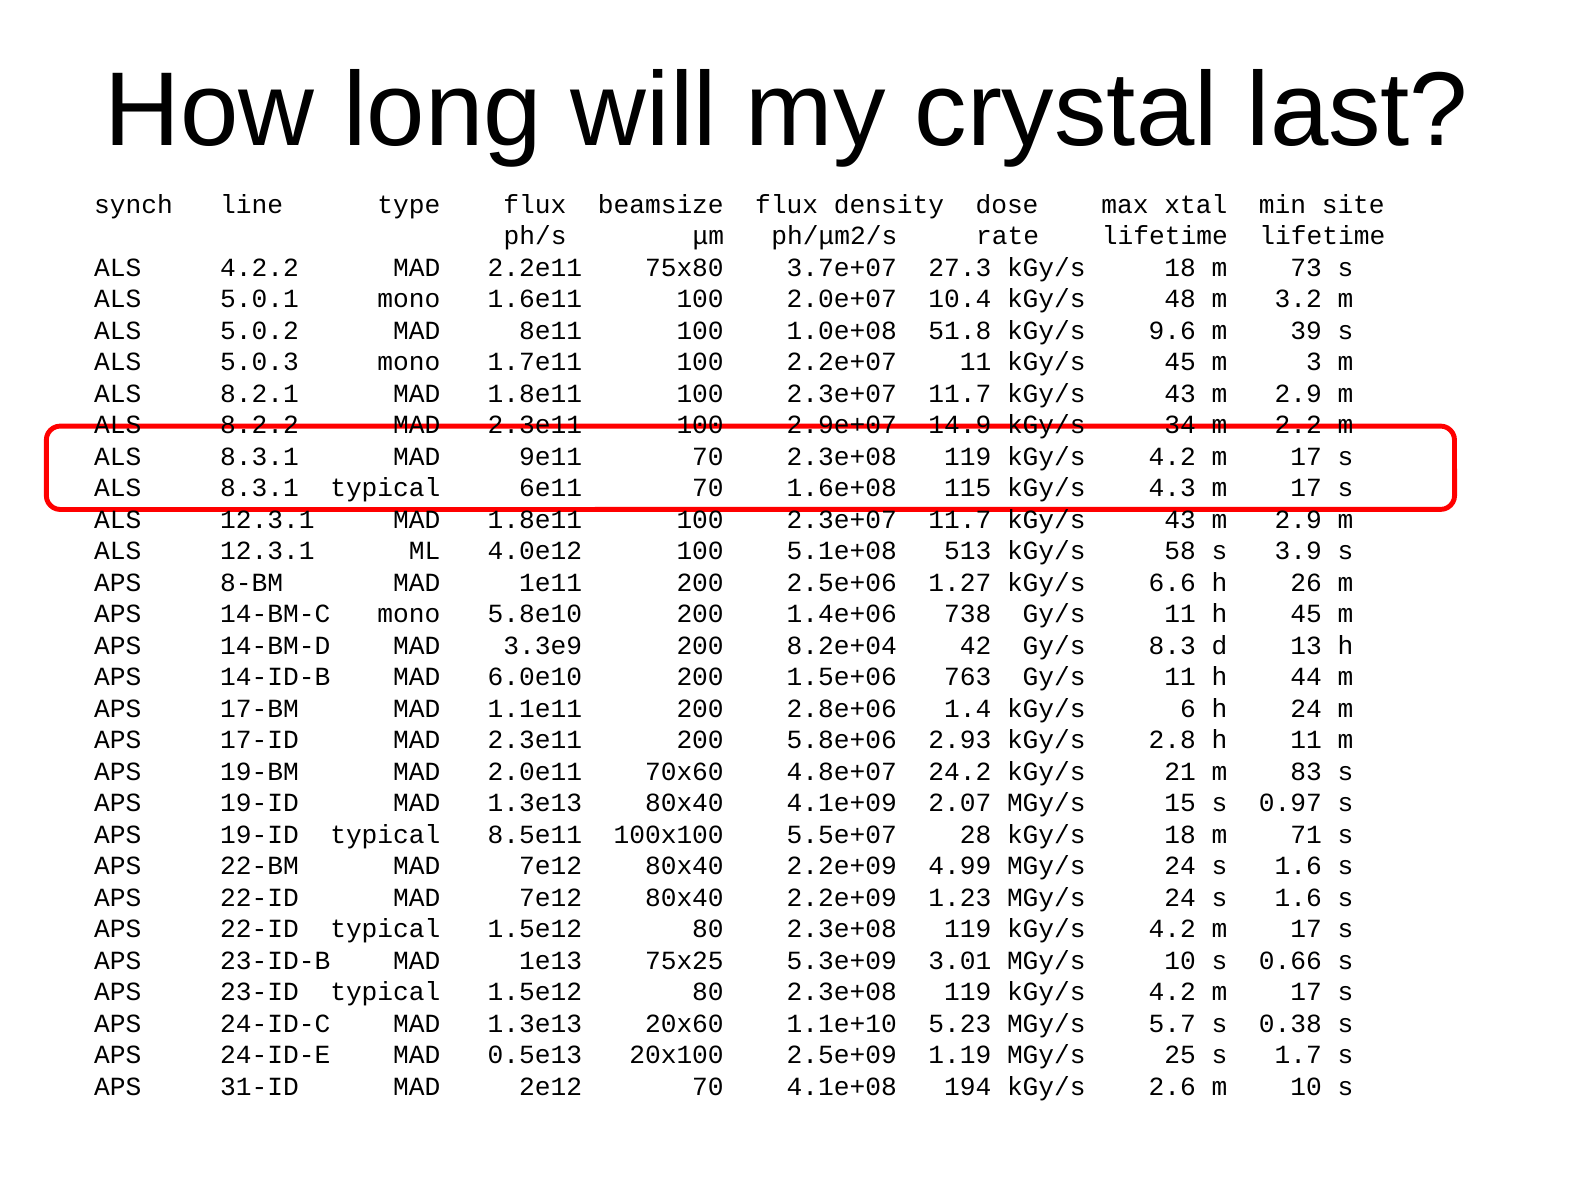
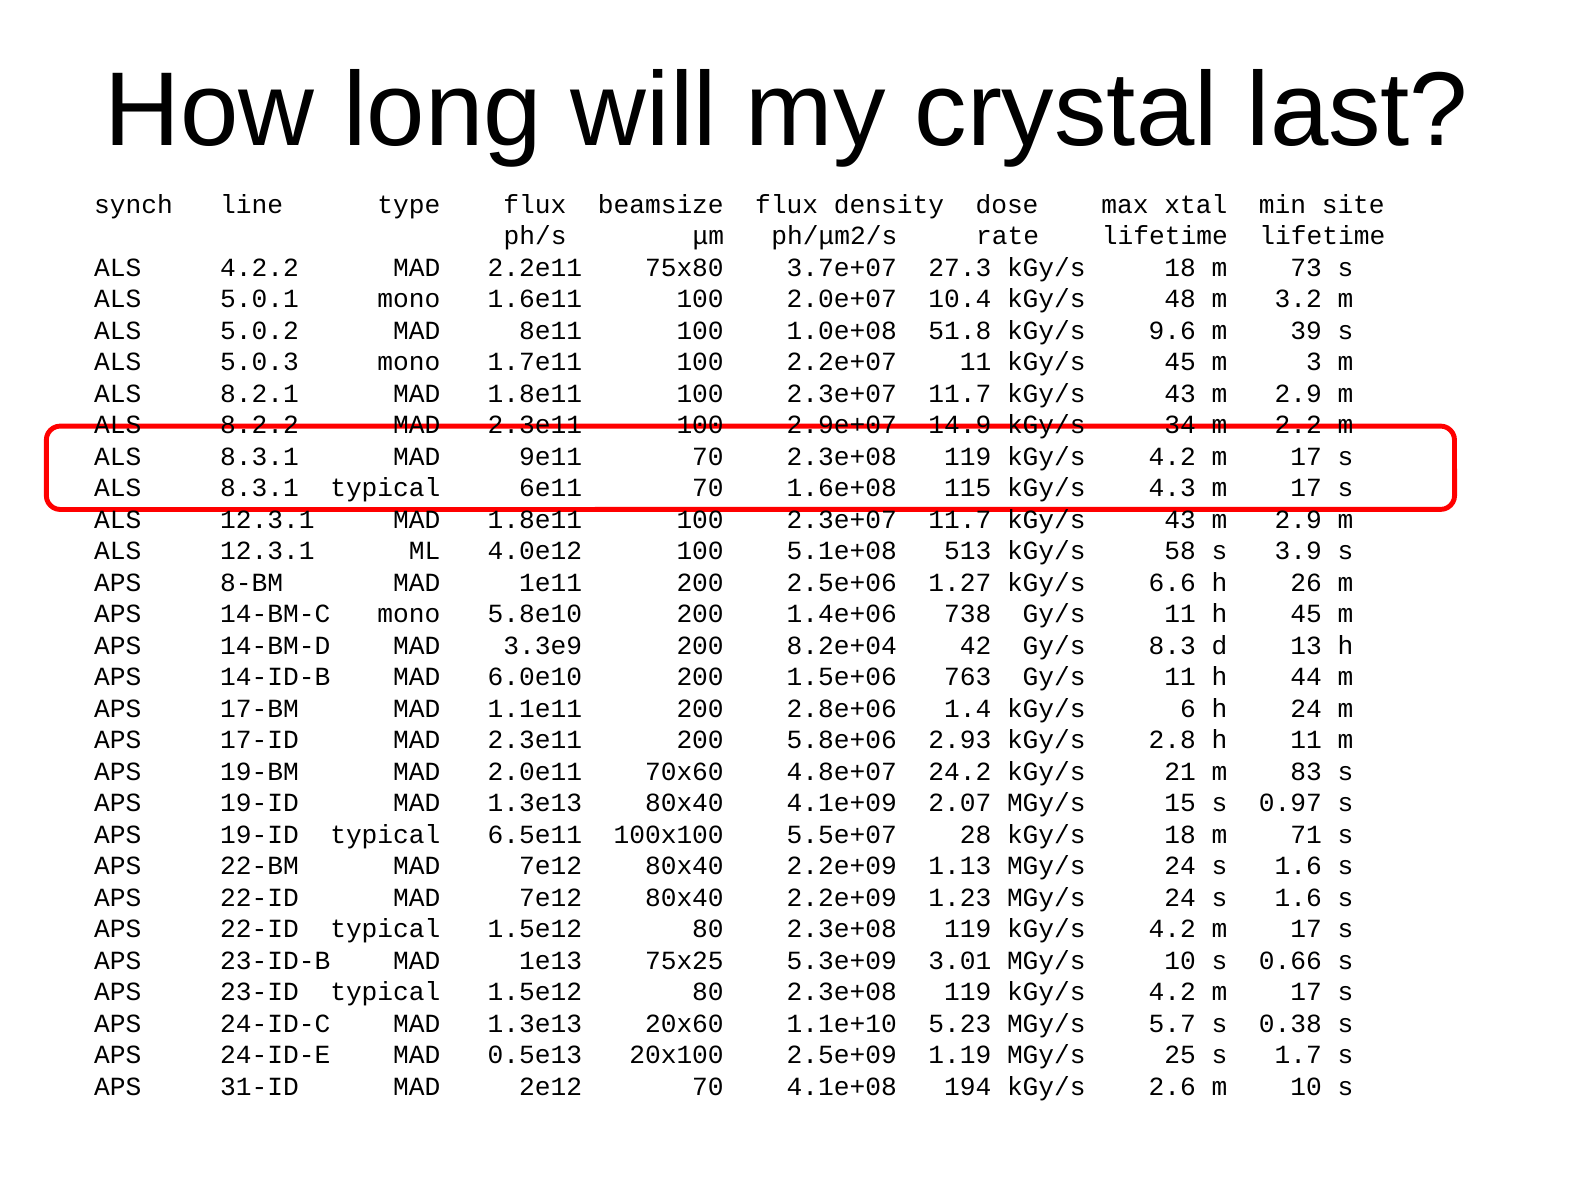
8.5e11: 8.5e11 -> 6.5e11
4.99: 4.99 -> 1.13
